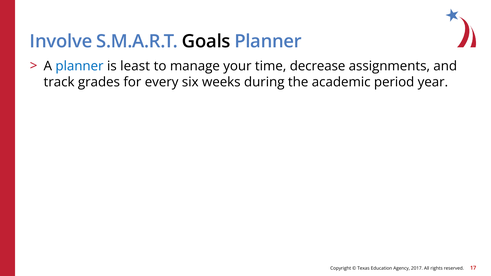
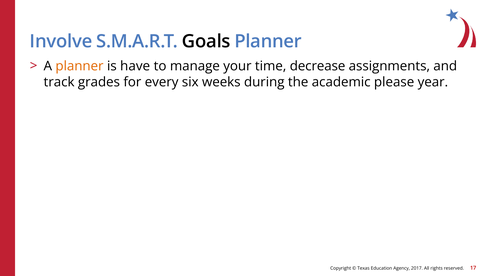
planner at (80, 66) colour: blue -> orange
least: least -> have
period: period -> please
